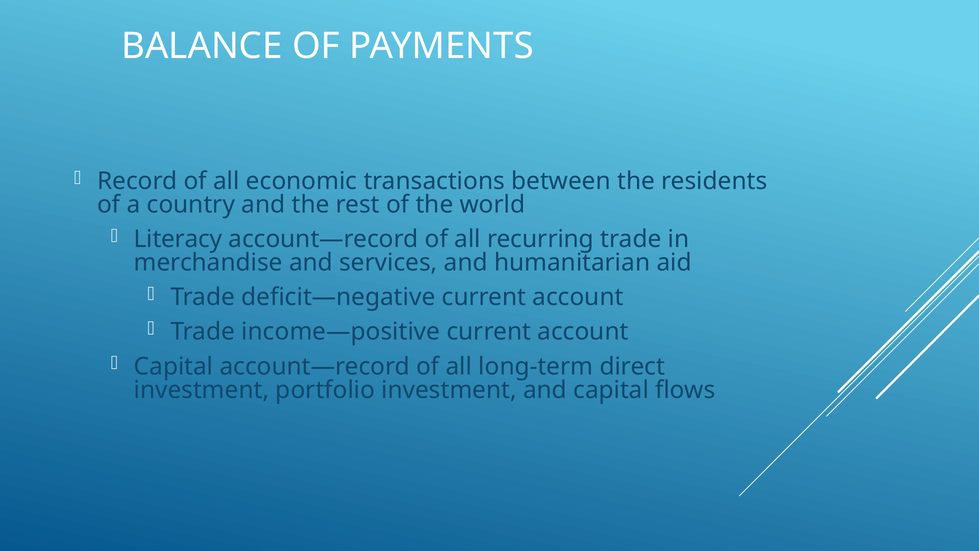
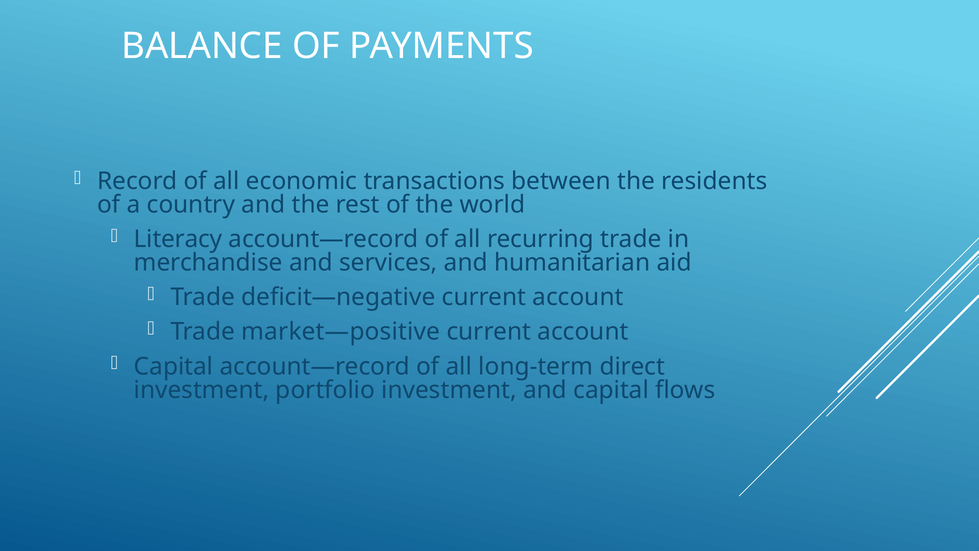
income—positive: income—positive -> market—positive
